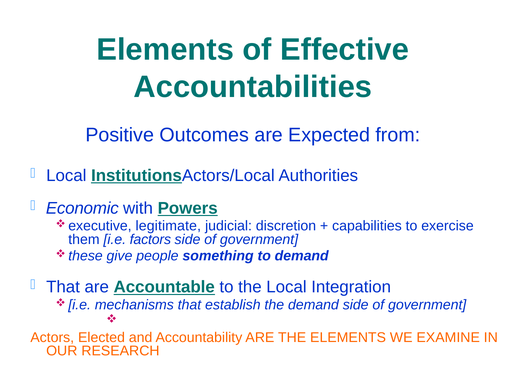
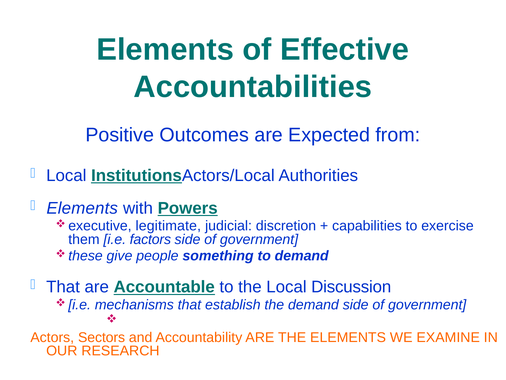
Economic at (82, 208): Economic -> Elements
Integration: Integration -> Discussion
Elected: Elected -> Sectors
